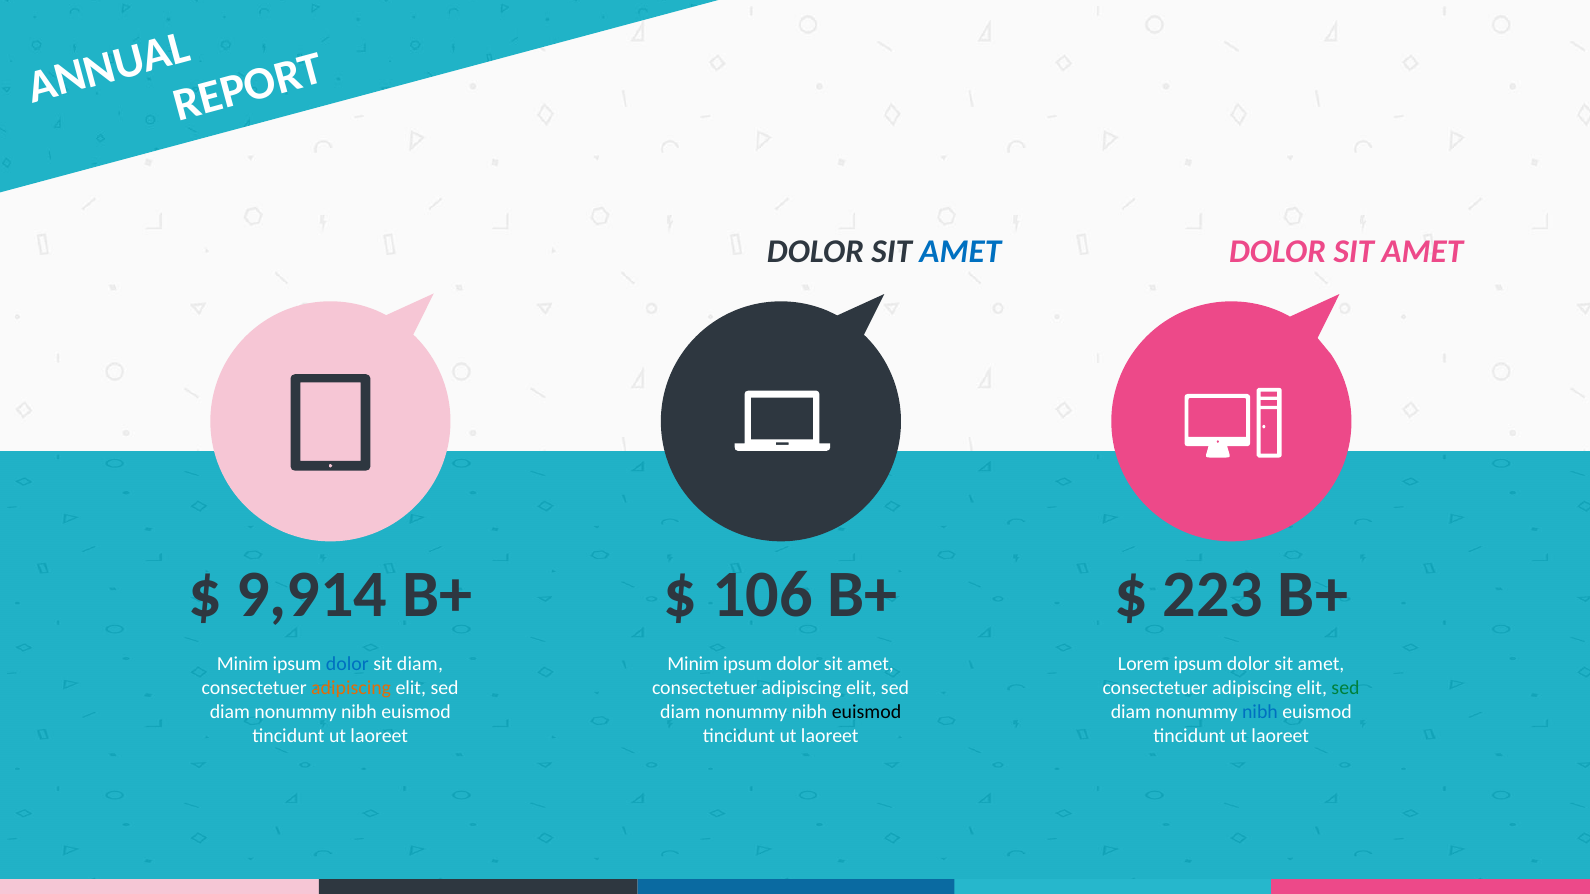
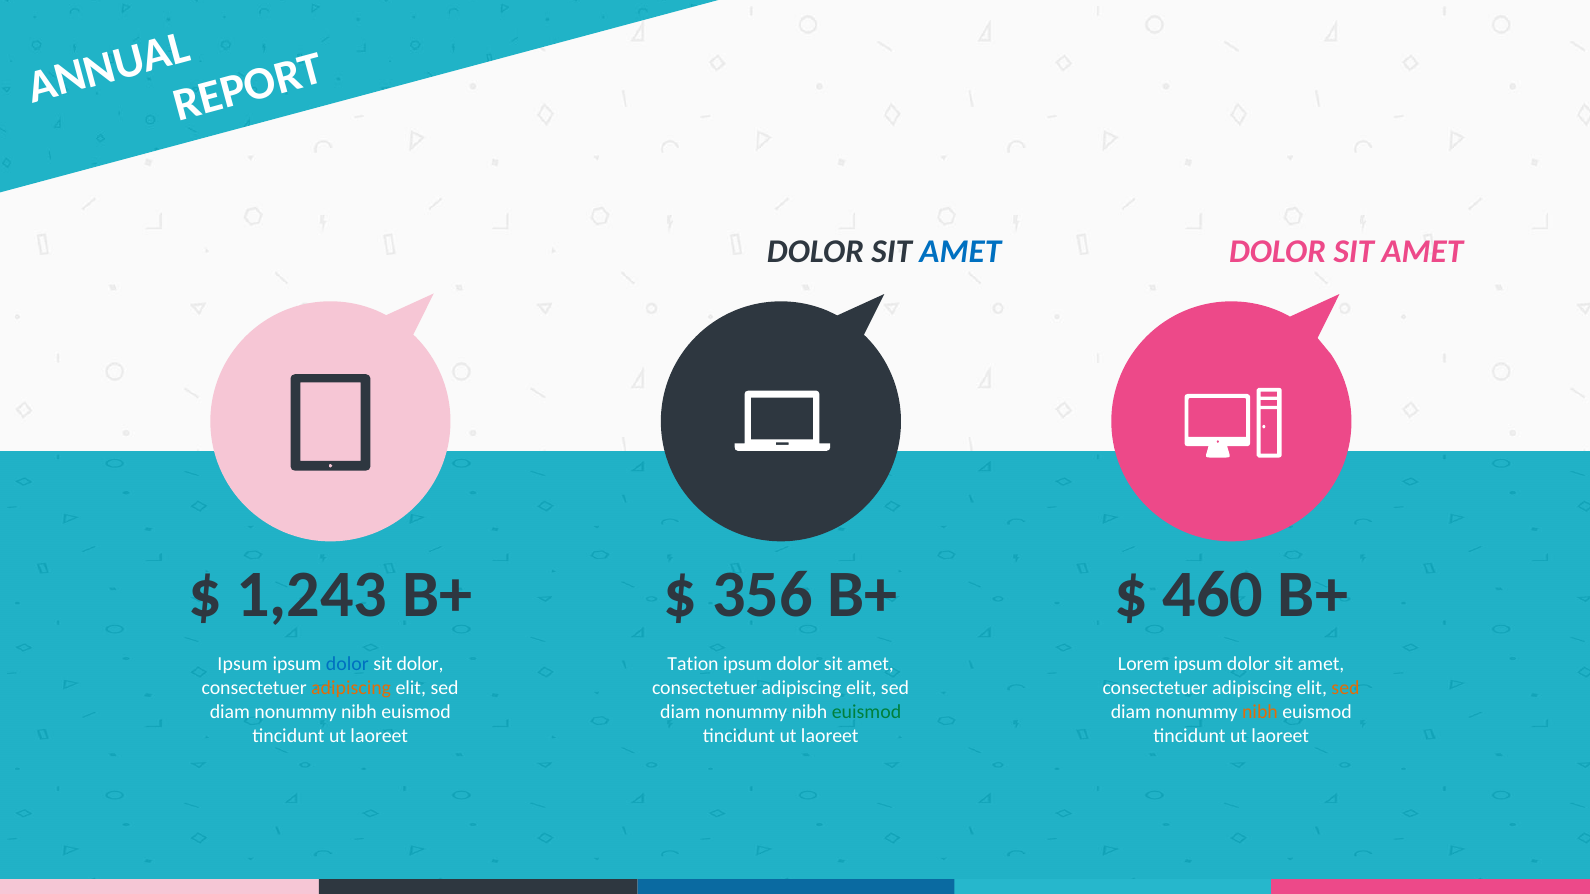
9,914: 9,914 -> 1,243
106: 106 -> 356
223: 223 -> 460
Minim at (243, 664): Minim -> Ipsum
sit diam: diam -> dolor
Minim at (693, 664): Minim -> Tation
sed at (1346, 688) colour: green -> orange
euismod at (867, 712) colour: black -> green
nibh at (1260, 712) colour: blue -> orange
